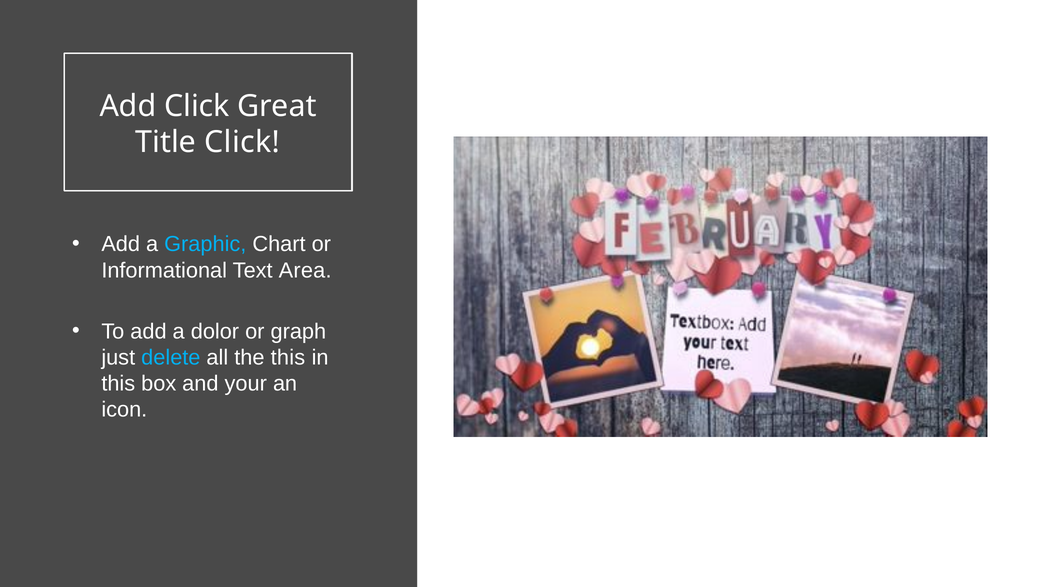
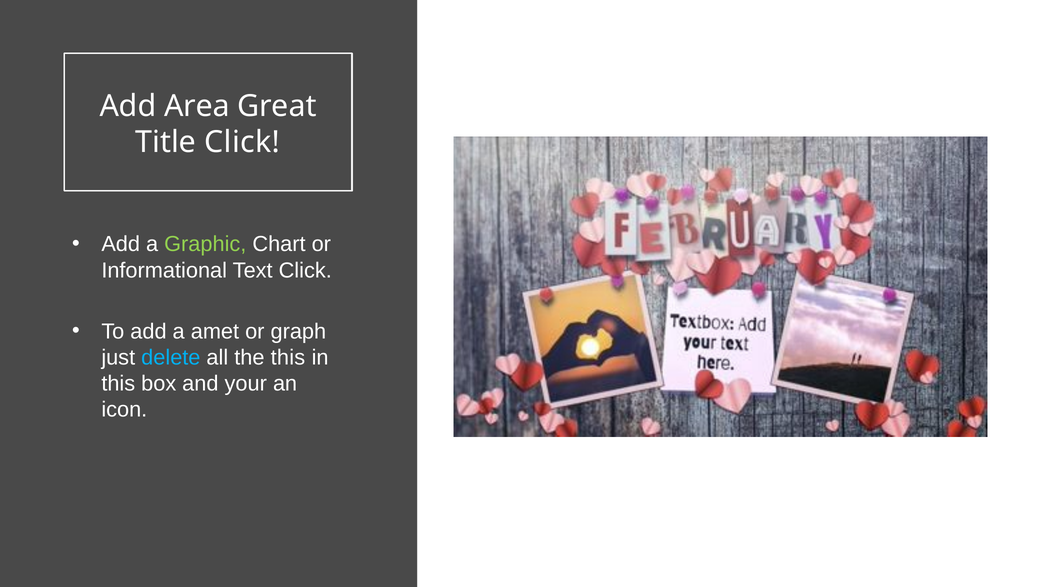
Add Click: Click -> Area
Graphic colour: light blue -> light green
Text Area: Area -> Click
dolor: dolor -> amet
